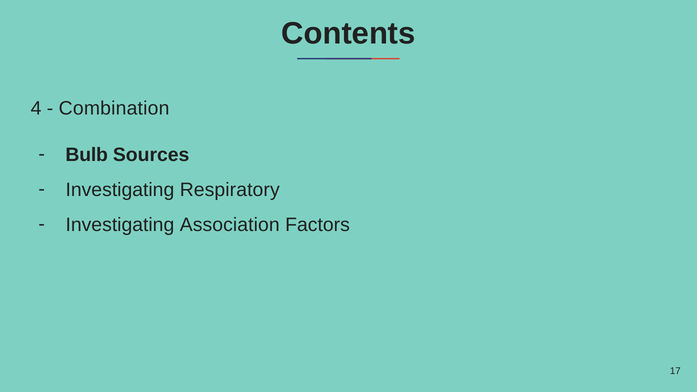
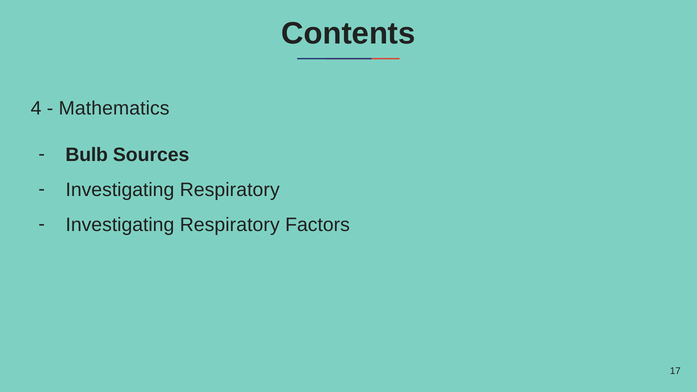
Combination: Combination -> Mathematics
Association at (230, 225): Association -> Respiratory
